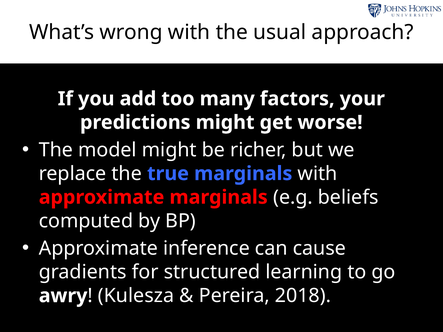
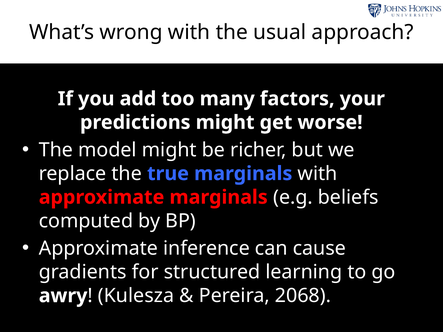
2018: 2018 -> 2068
